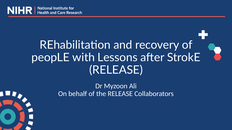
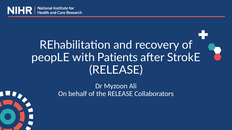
Lessons: Lessons -> Patients
